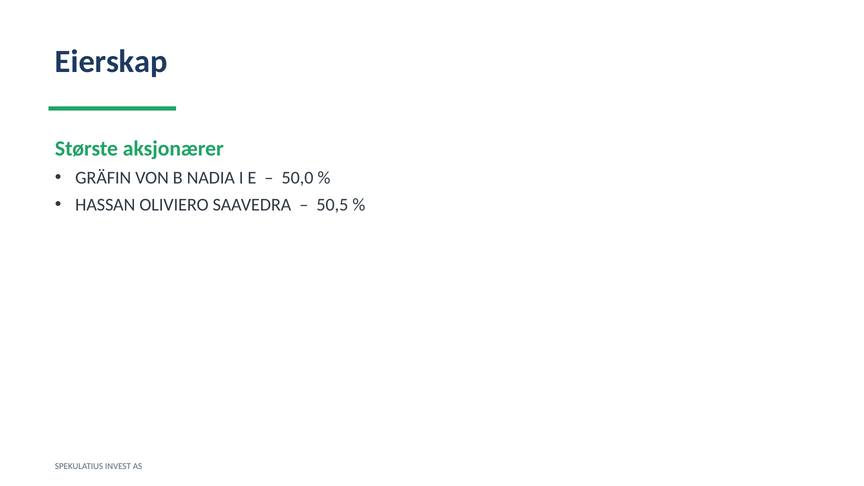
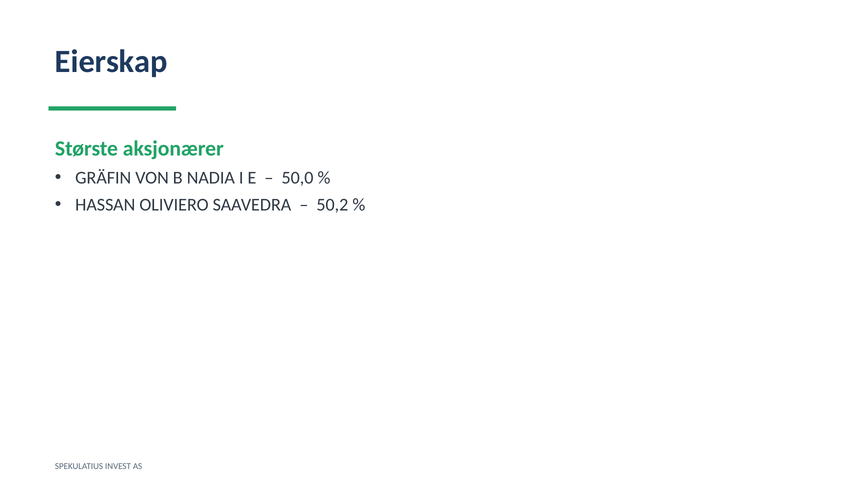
50,5: 50,5 -> 50,2
